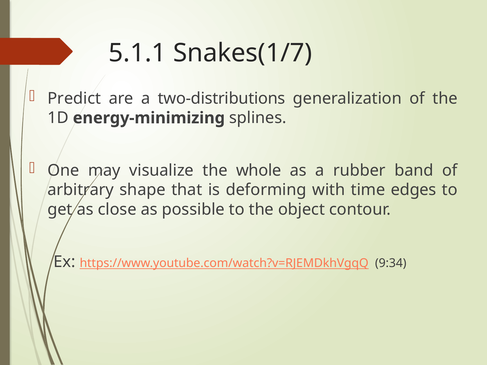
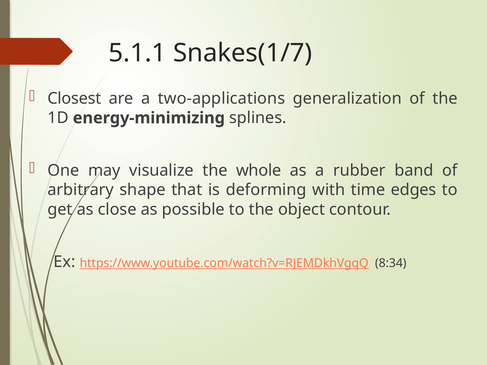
Predict: Predict -> Closest
two-distributions: two-distributions -> two-applications
9:34: 9:34 -> 8:34
